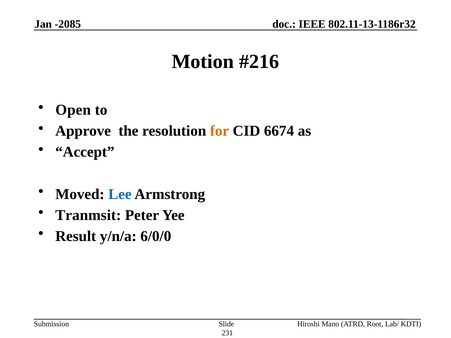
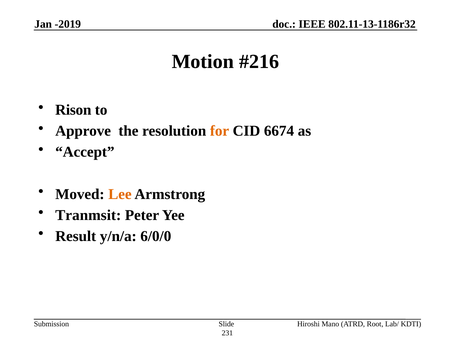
-2085: -2085 -> -2019
Open: Open -> Rison
Lee colour: blue -> orange
